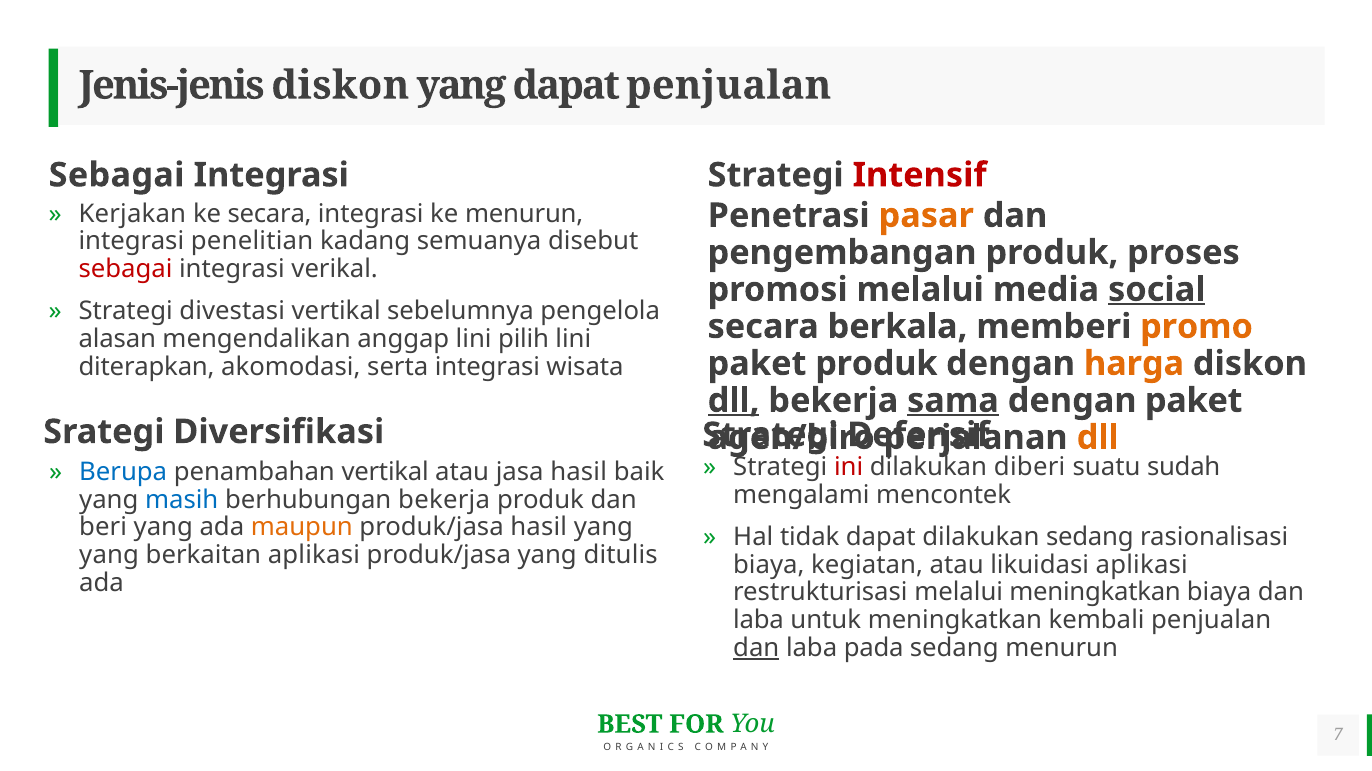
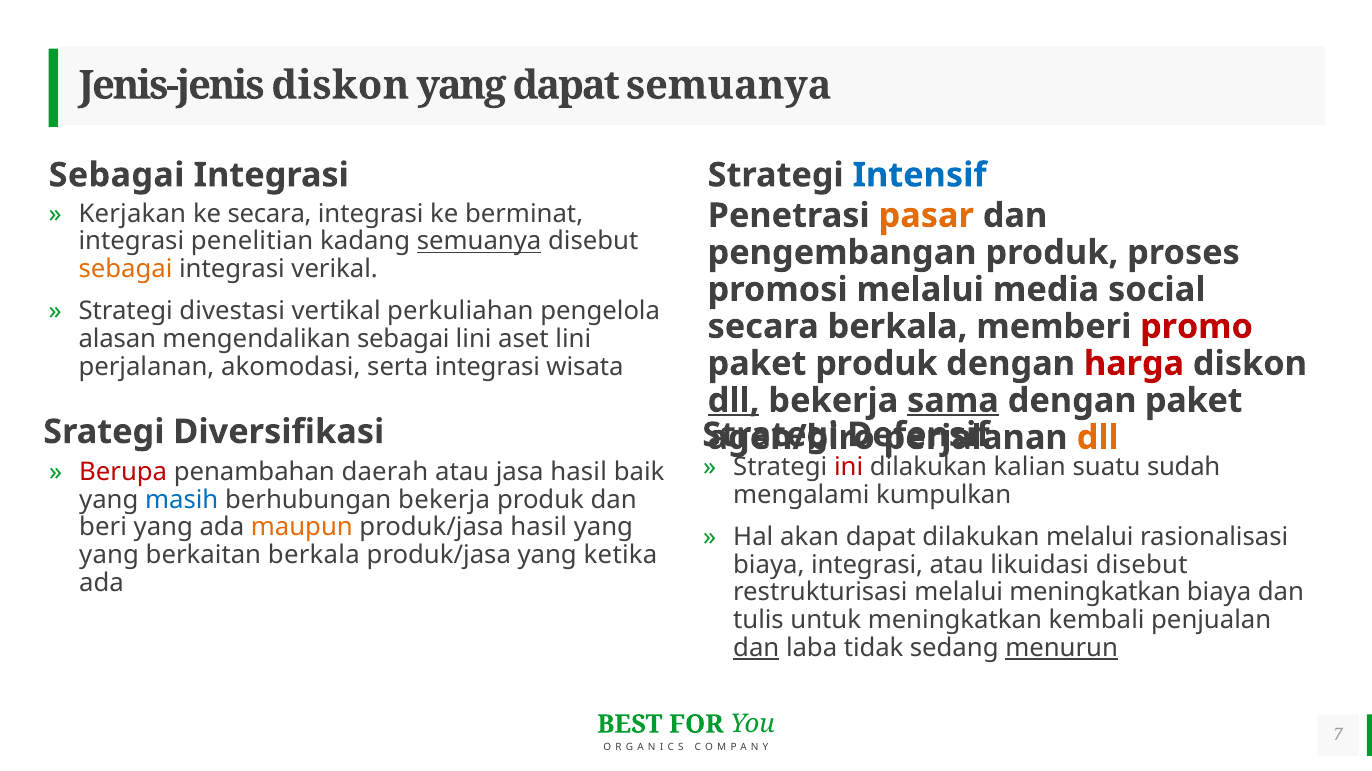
dapat penjualan: penjualan -> semuanya
Intensif colour: red -> blue
ke menurun: menurun -> berminat
semuanya at (479, 242) underline: none -> present
sebagai at (126, 269) colour: red -> orange
social underline: present -> none
sebelumnya: sebelumnya -> perkuliahan
promo colour: orange -> red
mengendalikan anggap: anggap -> sebagai
pilih: pilih -> aset
harga colour: orange -> red
diterapkan at (147, 367): diterapkan -> perjalanan
diberi: diberi -> kalian
Berupa colour: blue -> red
penambahan vertikal: vertikal -> daerah
mencontek: mencontek -> kumpulkan
tidak: tidak -> akan
dilakukan sedang: sedang -> melalui
berkaitan aplikasi: aplikasi -> berkala
ditulis: ditulis -> ketika
biaya kegiatan: kegiatan -> integrasi
likuidasi aplikasi: aplikasi -> disebut
laba at (759, 621): laba -> tulis
pada: pada -> tidak
menurun at (1062, 649) underline: none -> present
